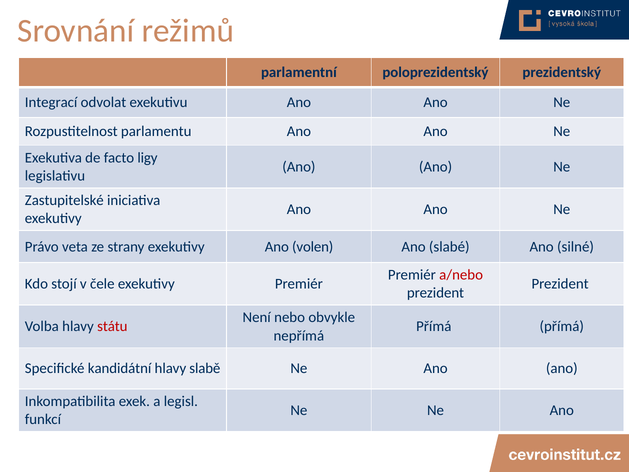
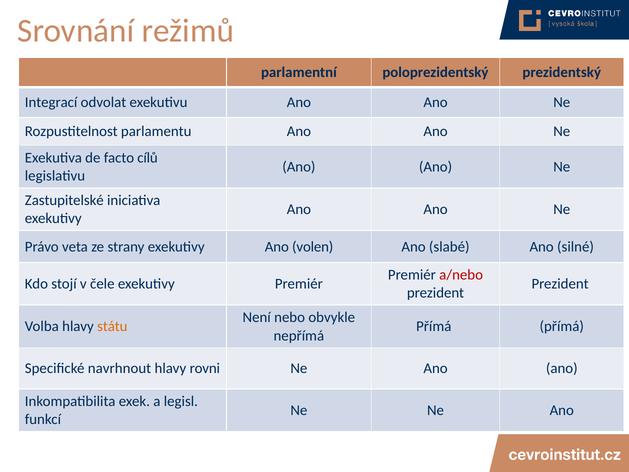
ligy: ligy -> cílů
státu colour: red -> orange
kandidátní: kandidátní -> navrhnout
slabě: slabě -> rovni
